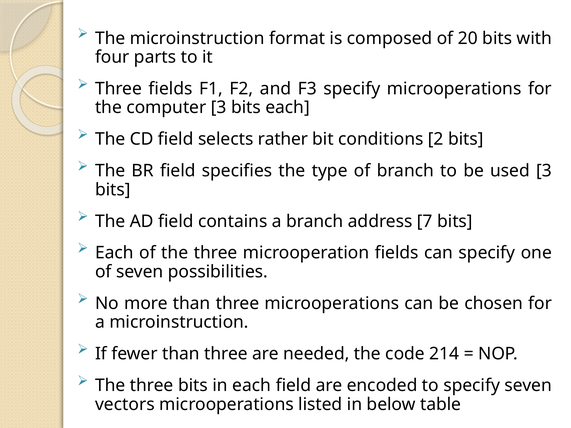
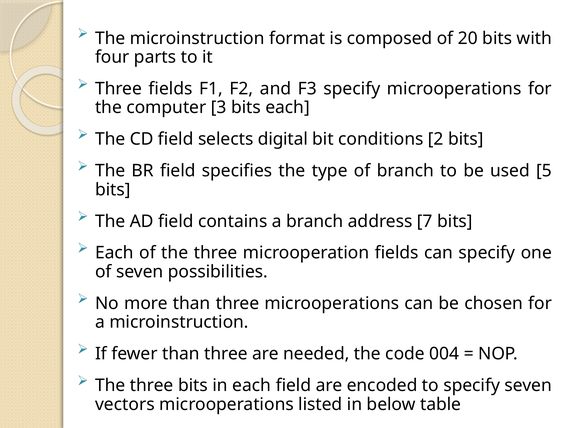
rather: rather -> digital
used 3: 3 -> 5
214: 214 -> 004
